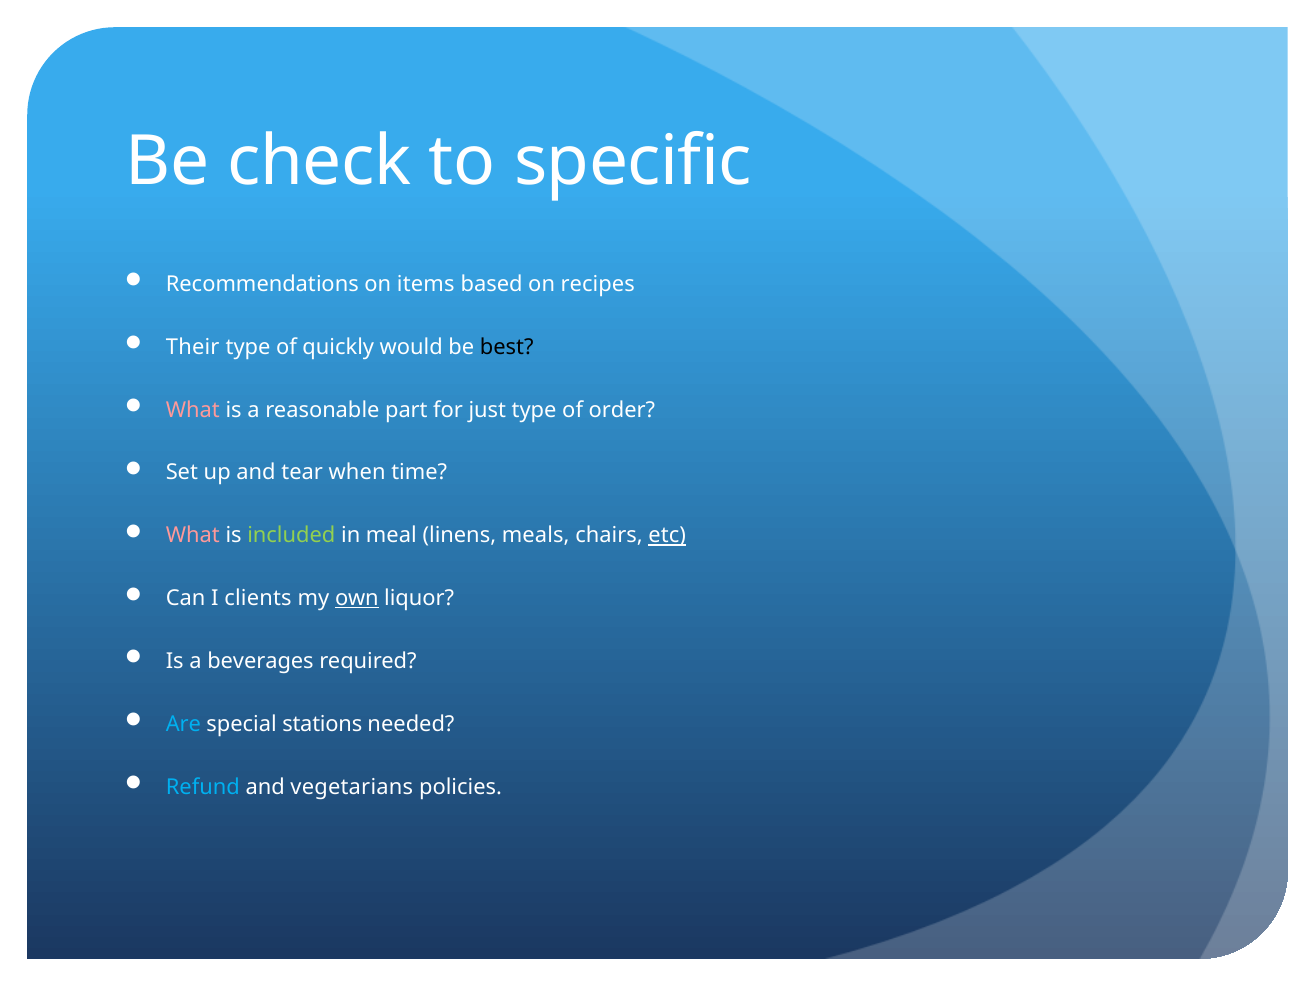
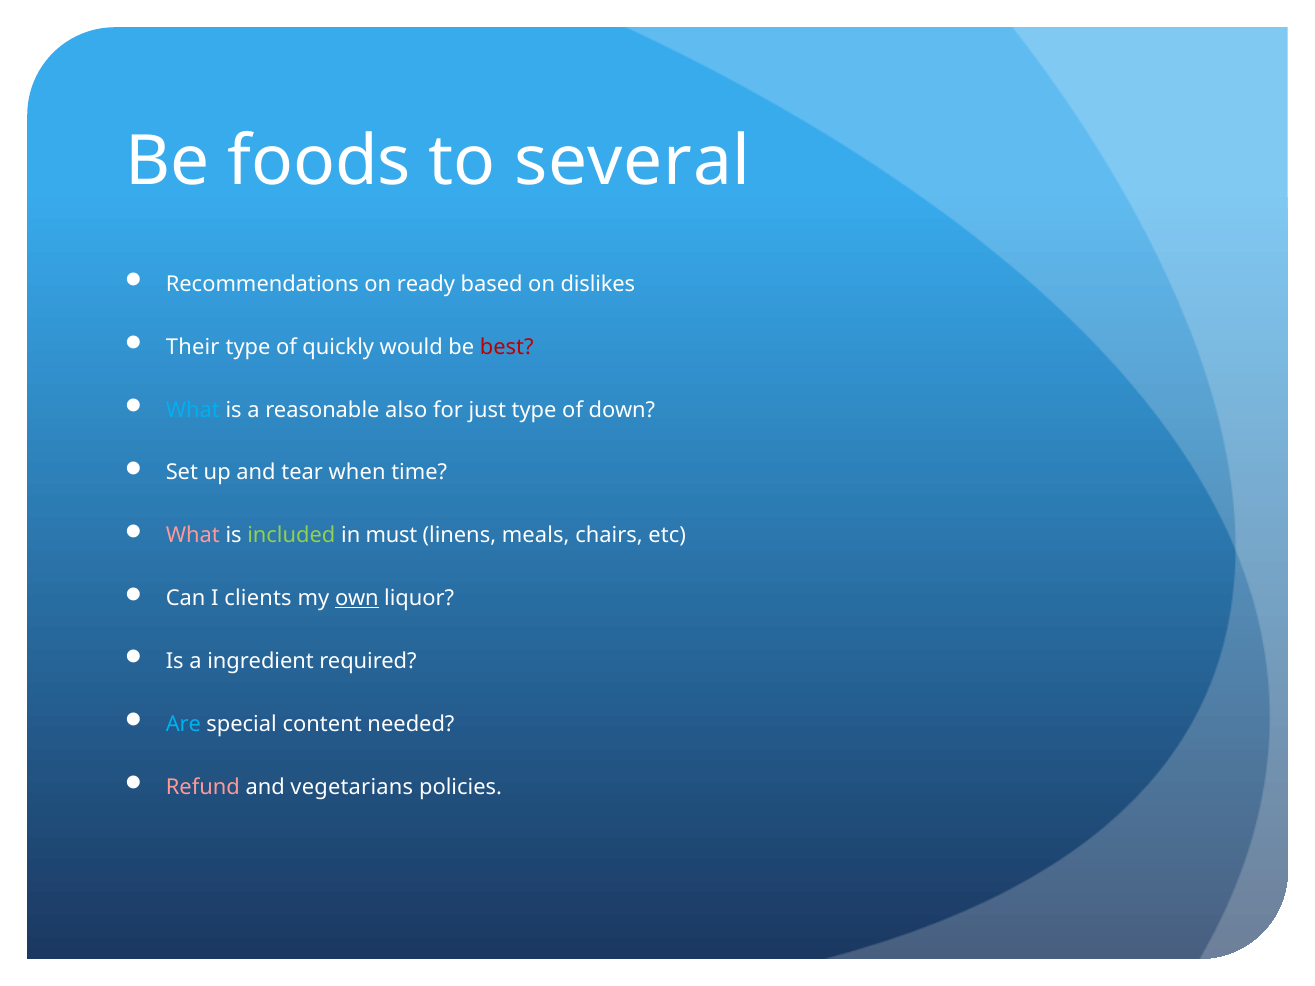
check: check -> foods
specific: specific -> several
items: items -> ready
recipes: recipes -> dislikes
best colour: black -> red
What at (193, 410) colour: pink -> light blue
part: part -> also
order: order -> down
meal: meal -> must
etc underline: present -> none
beverages: beverages -> ingredient
stations: stations -> content
Refund colour: light blue -> pink
